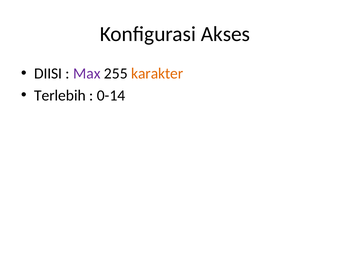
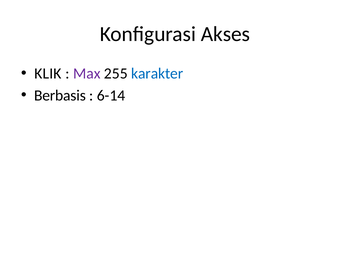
DIISI: DIISI -> KLIK
karakter colour: orange -> blue
Terlebih: Terlebih -> Berbasis
0-14: 0-14 -> 6-14
